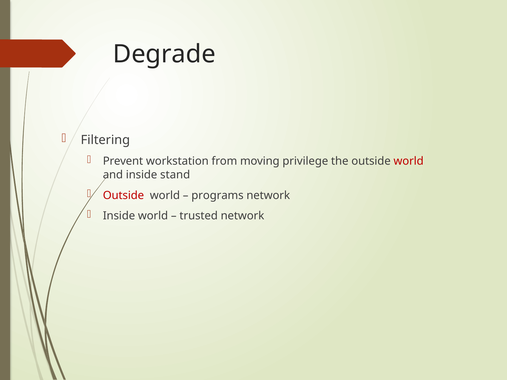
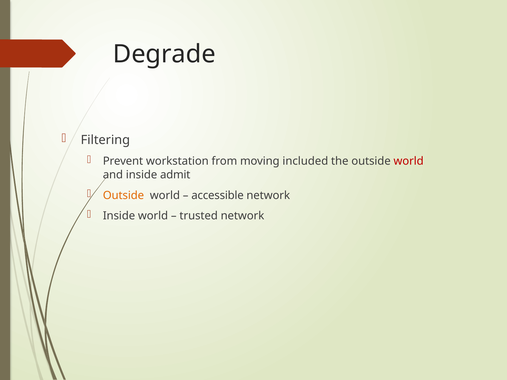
privilege: privilege -> included
stand: stand -> admit
Outside at (123, 195) colour: red -> orange
programs: programs -> accessible
